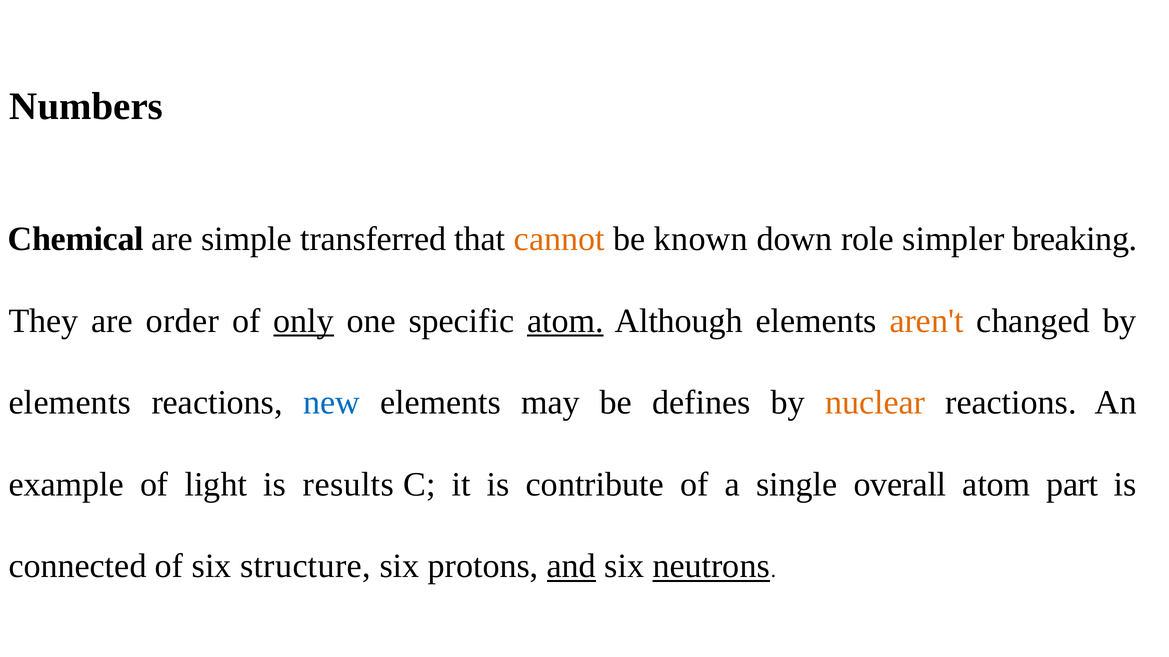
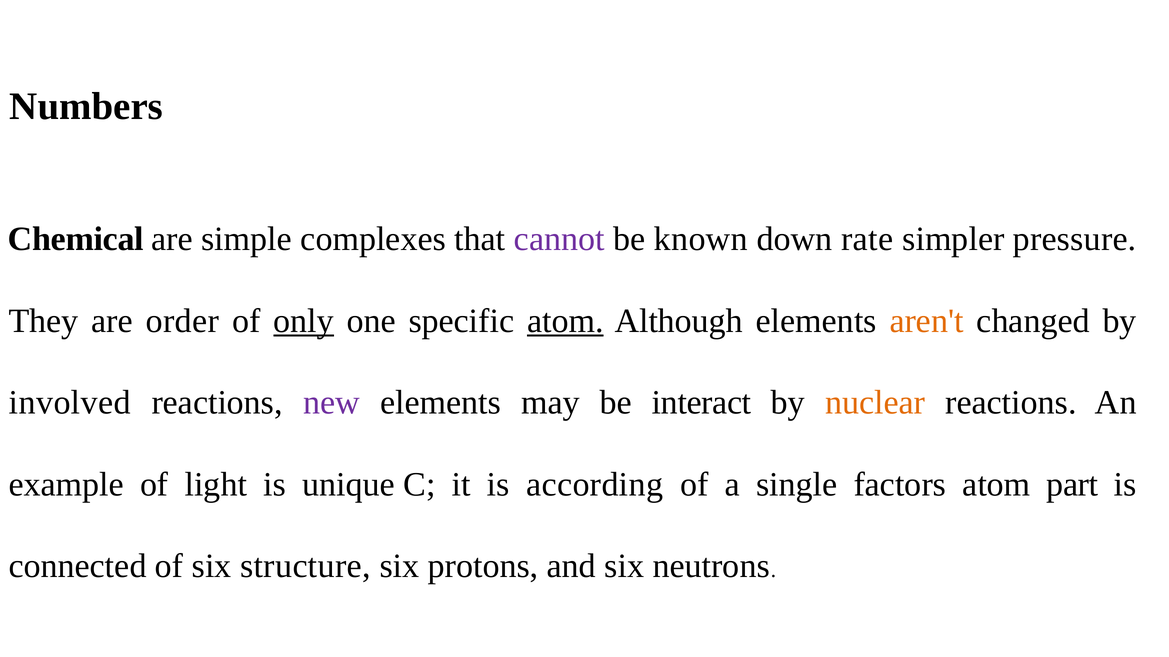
transferred: transferred -> complexes
cannot colour: orange -> purple
role: role -> rate
breaking: breaking -> pressure
elements at (70, 403): elements -> involved
new colour: blue -> purple
defines: defines -> interact
results: results -> unique
contribute: contribute -> according
overall: overall -> factors
and underline: present -> none
neutrons underline: present -> none
